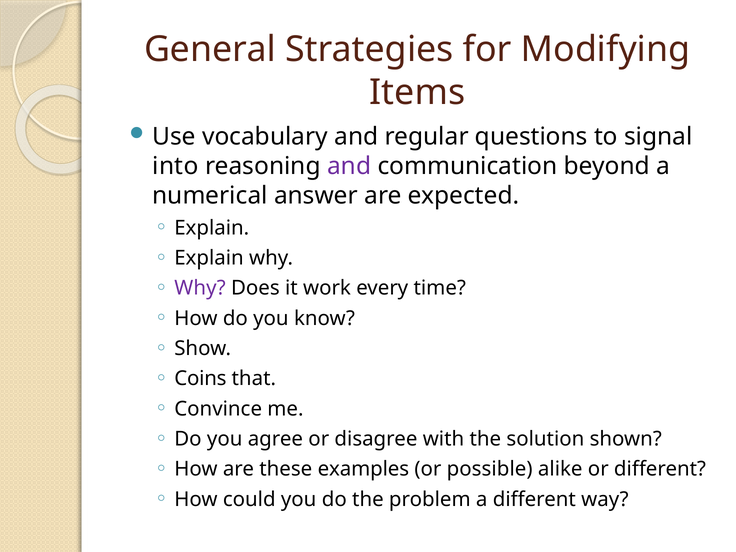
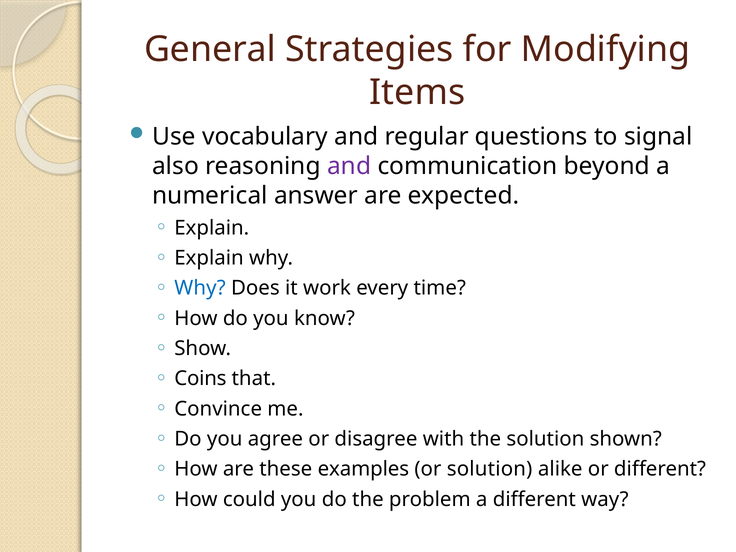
into: into -> also
Why at (200, 288) colour: purple -> blue
or possible: possible -> solution
